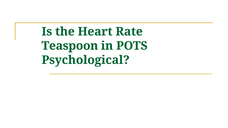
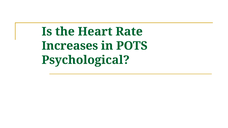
Teaspoon: Teaspoon -> Increases
